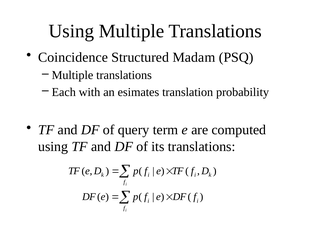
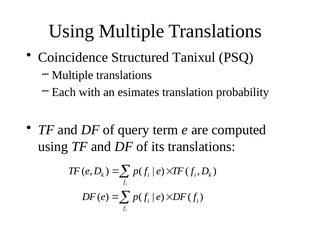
Madam: Madam -> Tanixul
